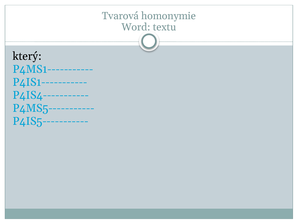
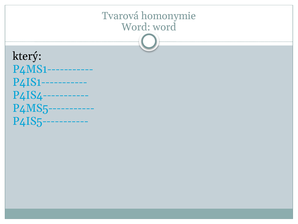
Word textu: textu -> word
